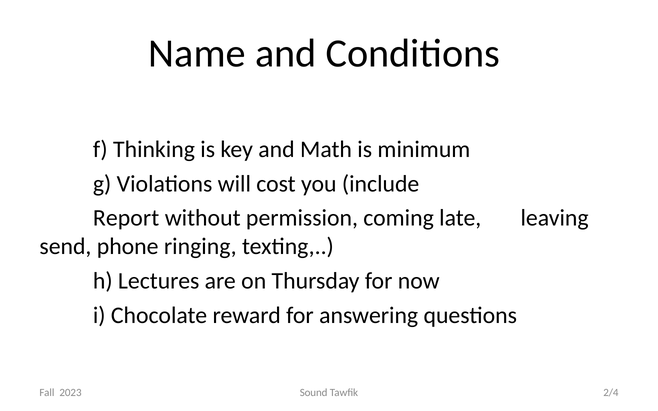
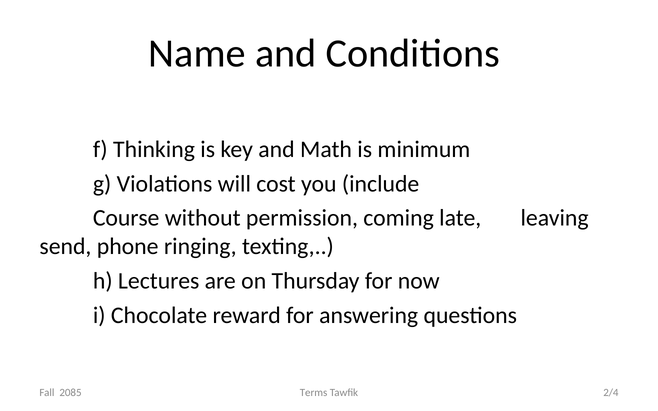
Report: Report -> Course
Sound: Sound -> Terms
2023: 2023 -> 2085
